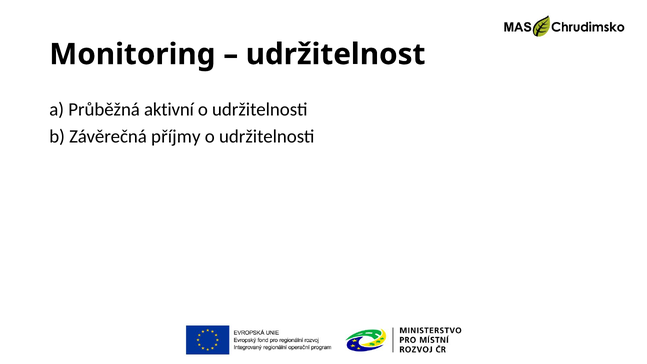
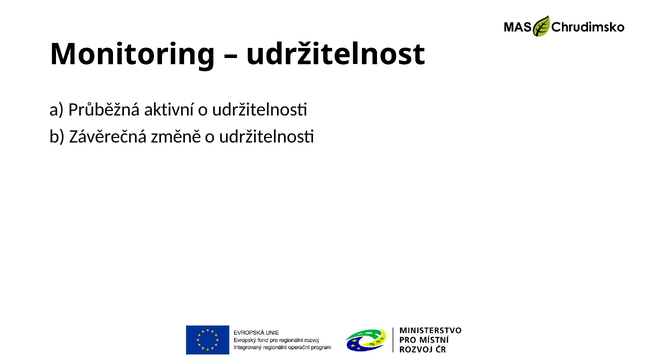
příjmy: příjmy -> změně
